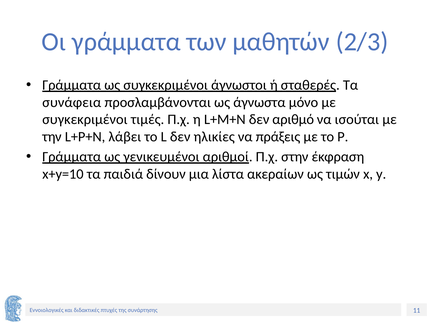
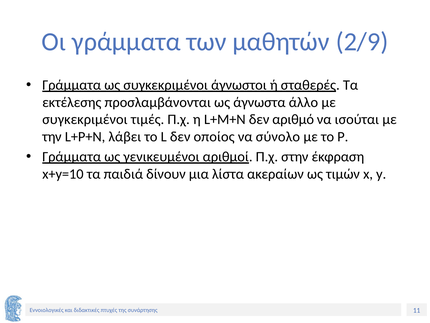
2/3: 2/3 -> 2/9
συνάφεια: συνάφεια -> εκτέλεσης
μόνο: μόνο -> άλλο
ηλικίες: ηλικίες -> οποίος
πράξεις: πράξεις -> σύνολο
